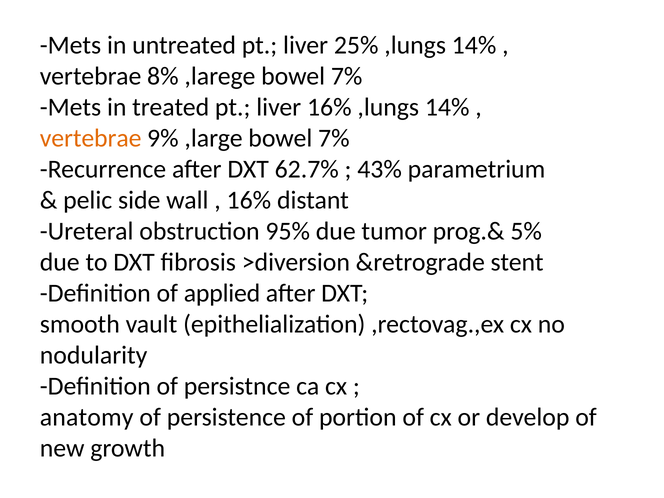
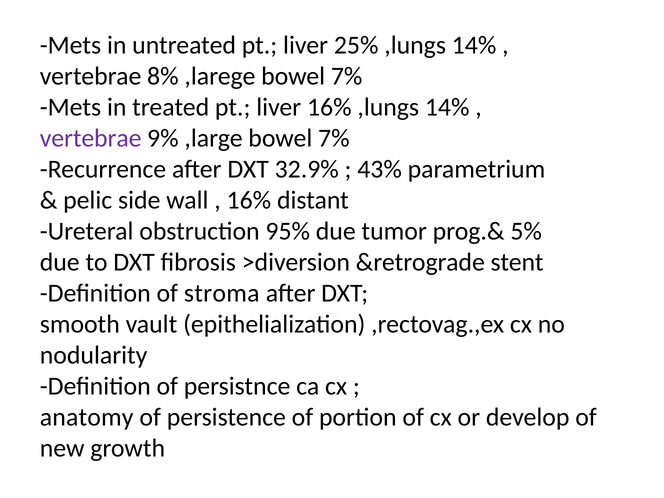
vertebrae at (91, 138) colour: orange -> purple
62.7%: 62.7% -> 32.9%
applied: applied -> stroma
